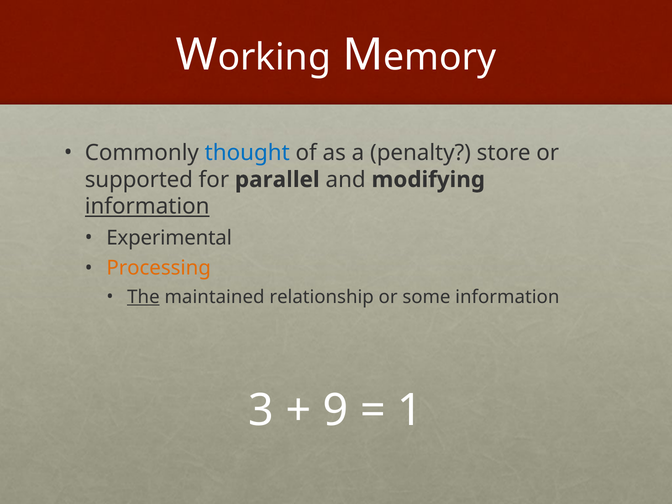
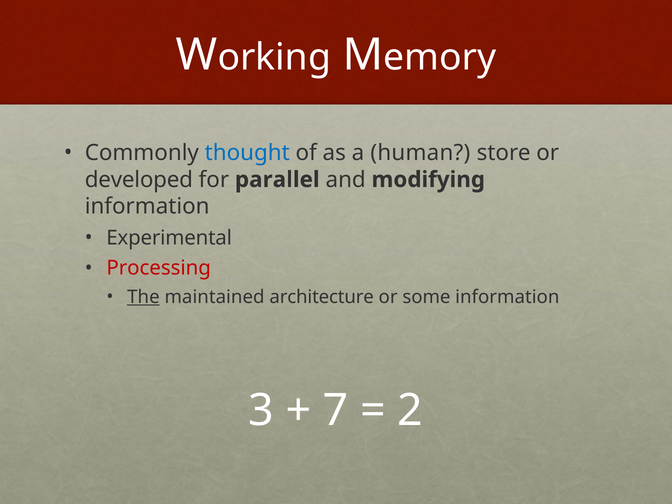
penalty: penalty -> human
supported: supported -> developed
information at (147, 207) underline: present -> none
Processing colour: orange -> red
relationship: relationship -> architecture
9: 9 -> 7
1: 1 -> 2
